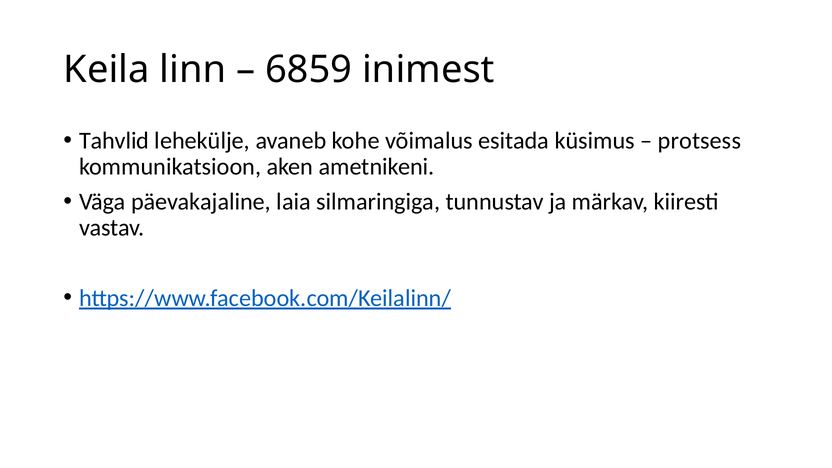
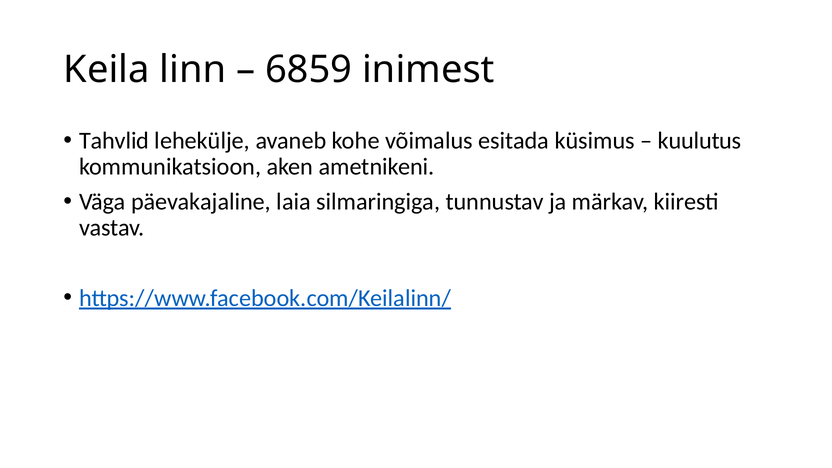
protsess: protsess -> kuulutus
